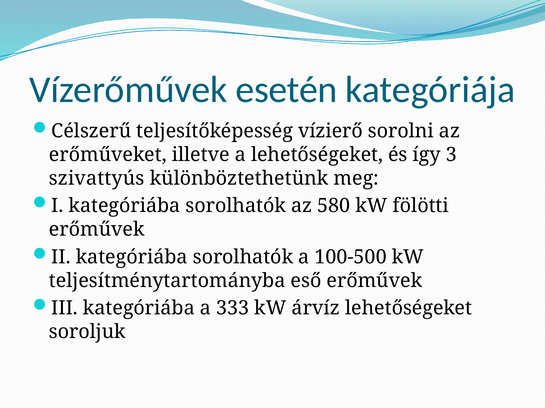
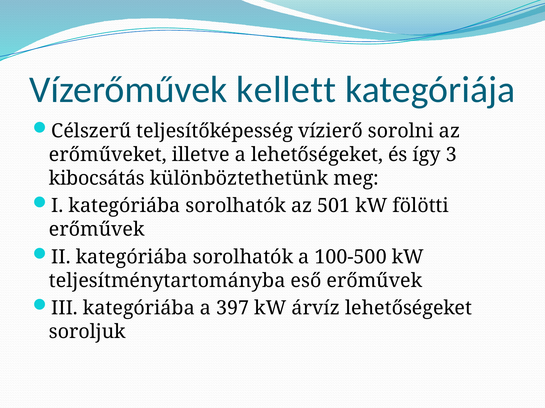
esetén: esetén -> kellett
szivattyús: szivattyús -> kibocsátás
580: 580 -> 501
333: 333 -> 397
